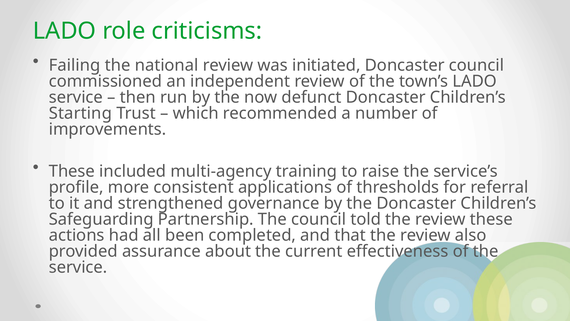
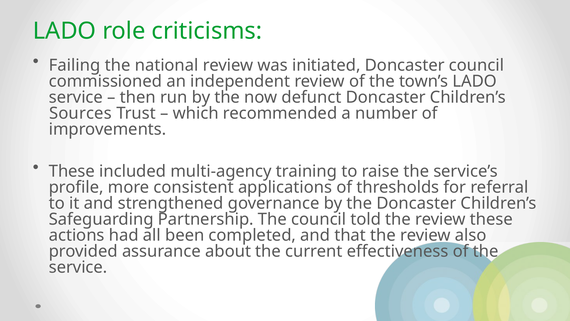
Starting: Starting -> Sources
